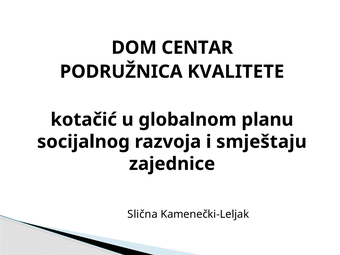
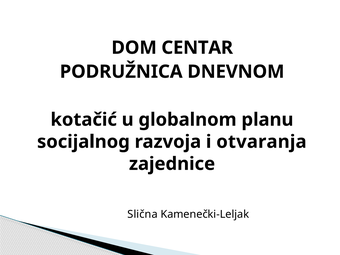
KVALITETE: KVALITETE -> DNEVNOM
smještaju: smještaju -> otvaranja
